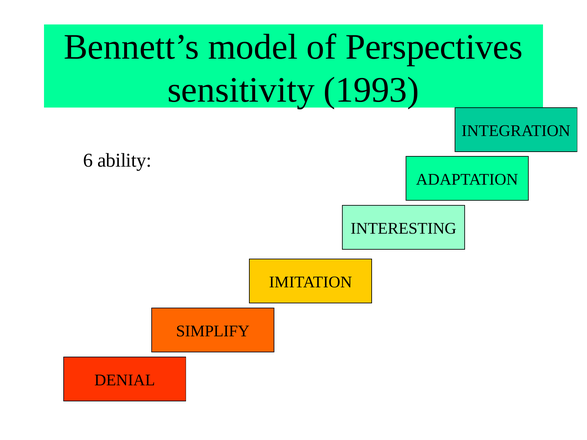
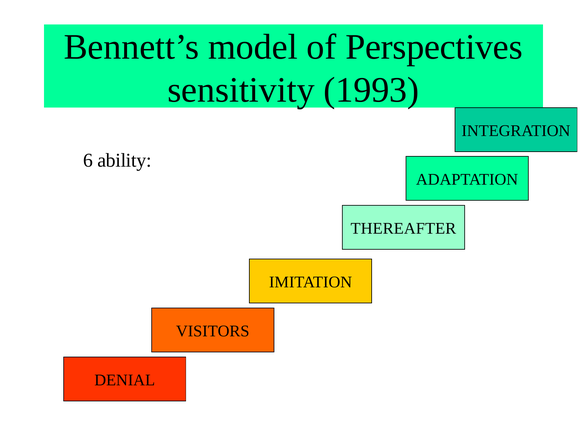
INTERESTING: INTERESTING -> THEREAFTER
SIMPLIFY: SIMPLIFY -> VISITORS
